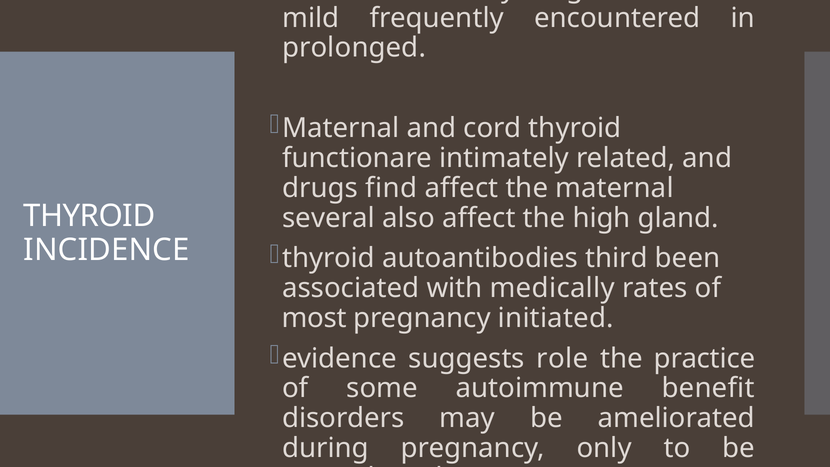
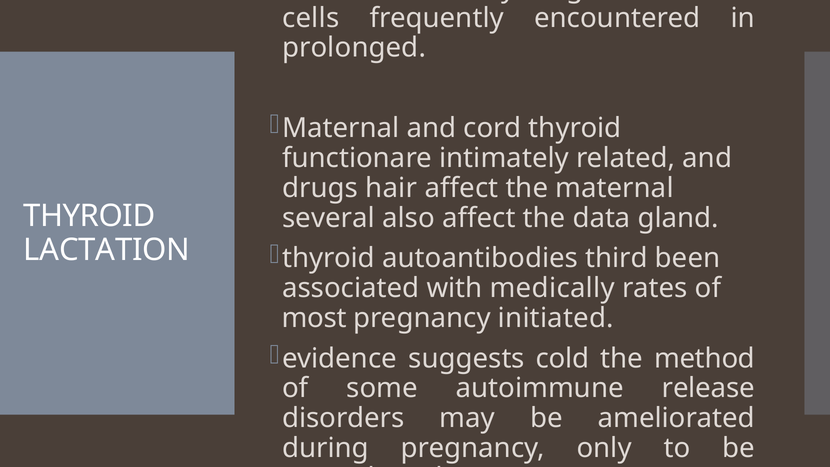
mild: mild -> cells
find: find -> hair
high: high -> data
INCIDENCE: INCIDENCE -> LACTATION
role: role -> cold
practice: practice -> method
benefit: benefit -> release
